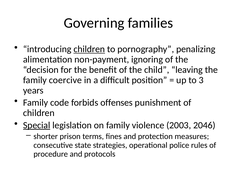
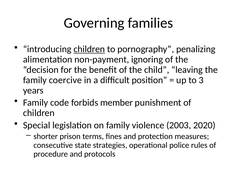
offenses: offenses -> member
Special underline: present -> none
2046: 2046 -> 2020
